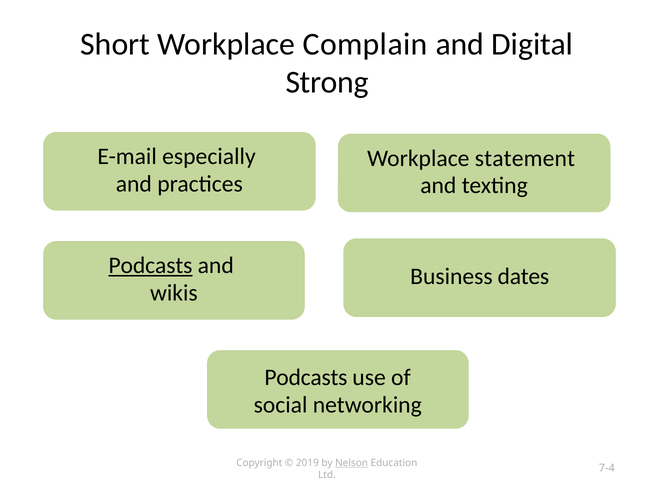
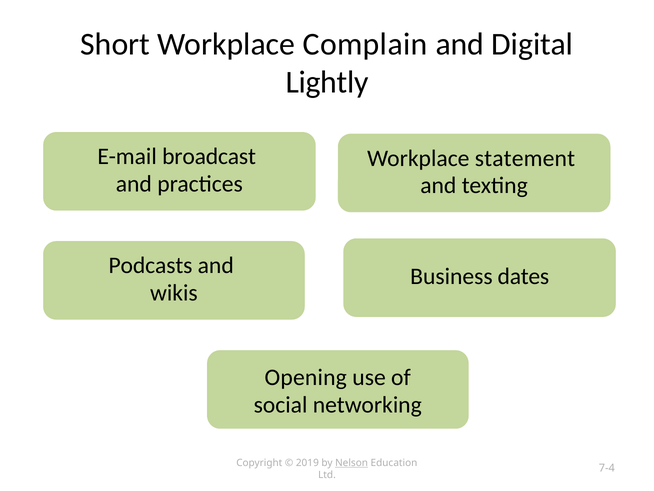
Strong: Strong -> Lightly
especially: especially -> broadcast
Podcasts at (150, 265) underline: present -> none
Podcasts at (306, 377): Podcasts -> Opening
